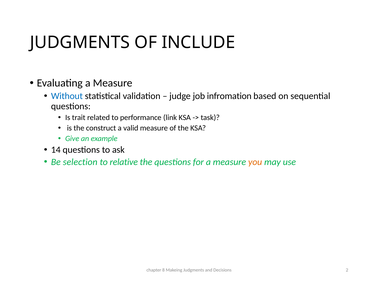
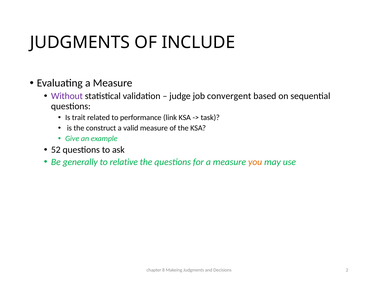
Without colour: blue -> purple
infromation: infromation -> convergent
14: 14 -> 52
selection: selection -> generally
